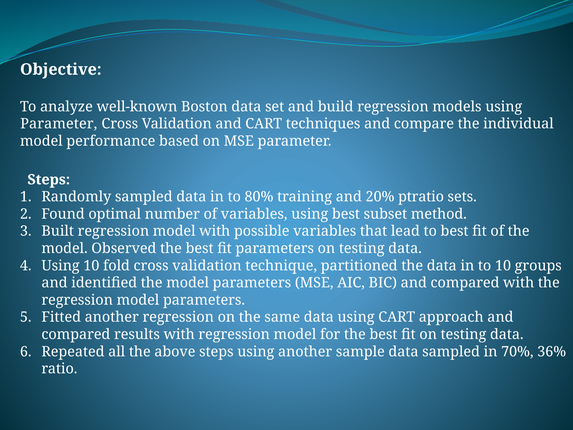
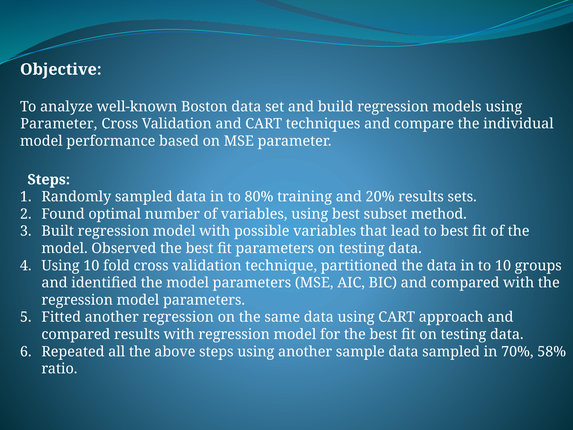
20% ptratio: ptratio -> results
36%: 36% -> 58%
